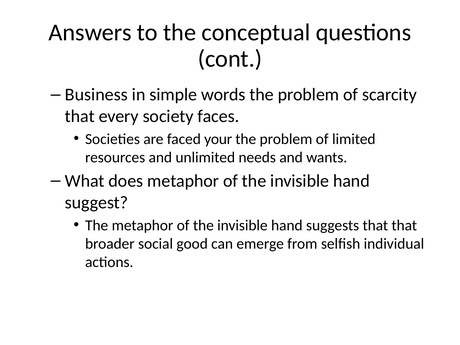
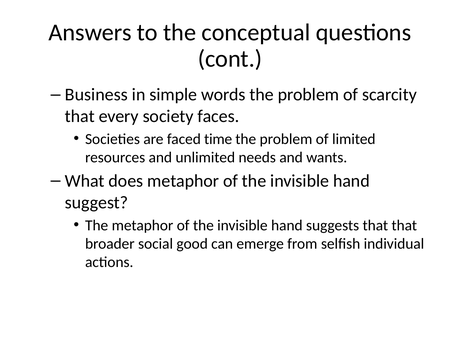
your: your -> time
